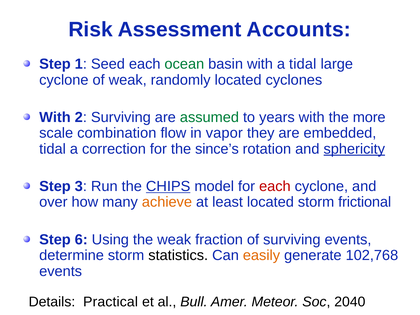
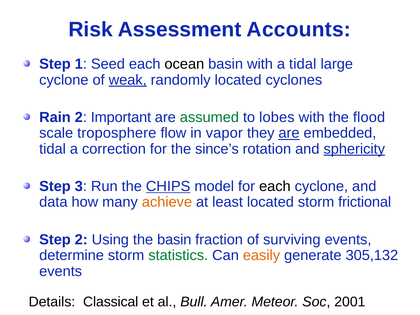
ocean colour: green -> black
weak at (128, 80) underline: none -> present
With at (55, 117): With -> Rain
2 Surviving: Surviving -> Important
years: years -> lobes
more: more -> flood
combination: combination -> troposphere
are at (289, 133) underline: none -> present
each at (275, 186) colour: red -> black
over: over -> data
Step 6: 6 -> 2
the weak: weak -> basin
statistics colour: black -> green
102,768: 102,768 -> 305,132
Practical: Practical -> Classical
2040: 2040 -> 2001
